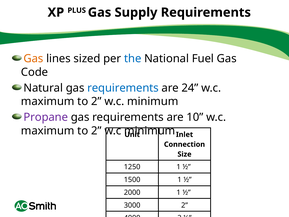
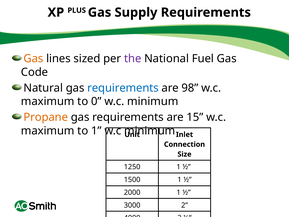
the colour: blue -> purple
24: 24 -> 98
2 at (96, 101): 2 -> 0
Propane colour: purple -> orange
10: 10 -> 15
2 at (96, 131): 2 -> 1
